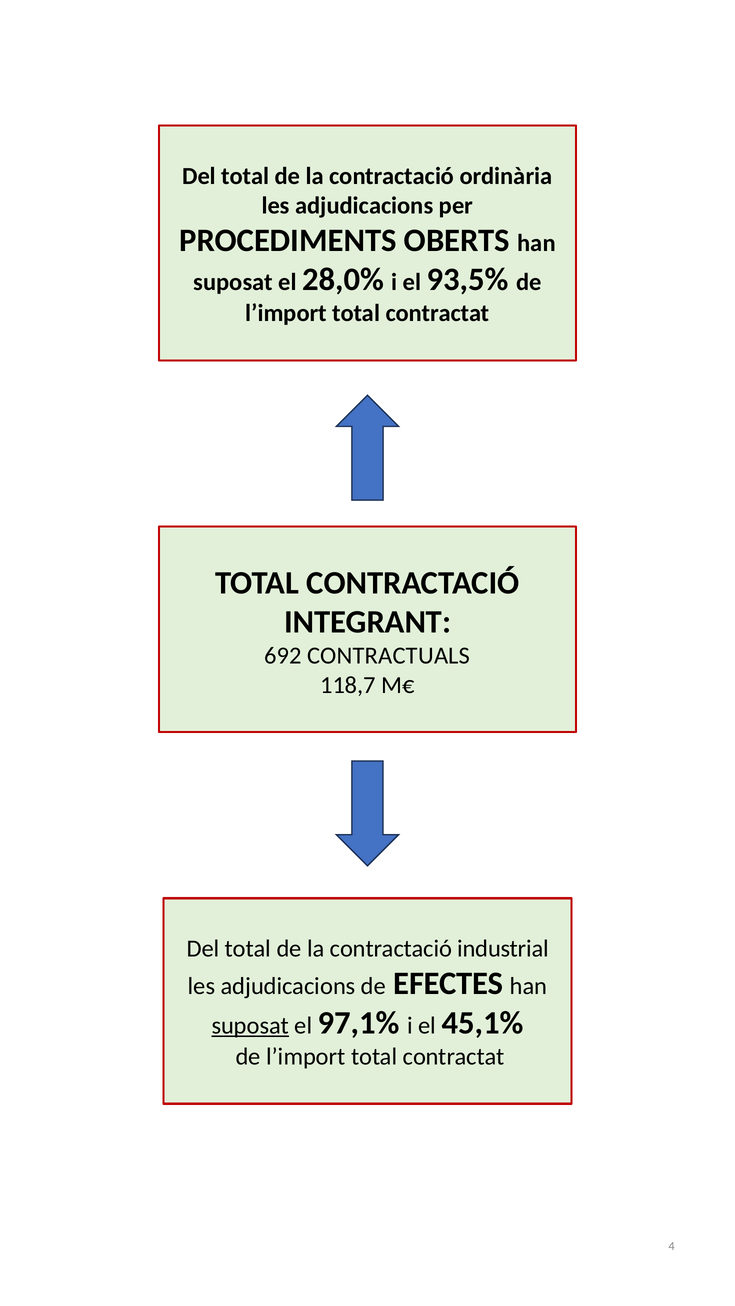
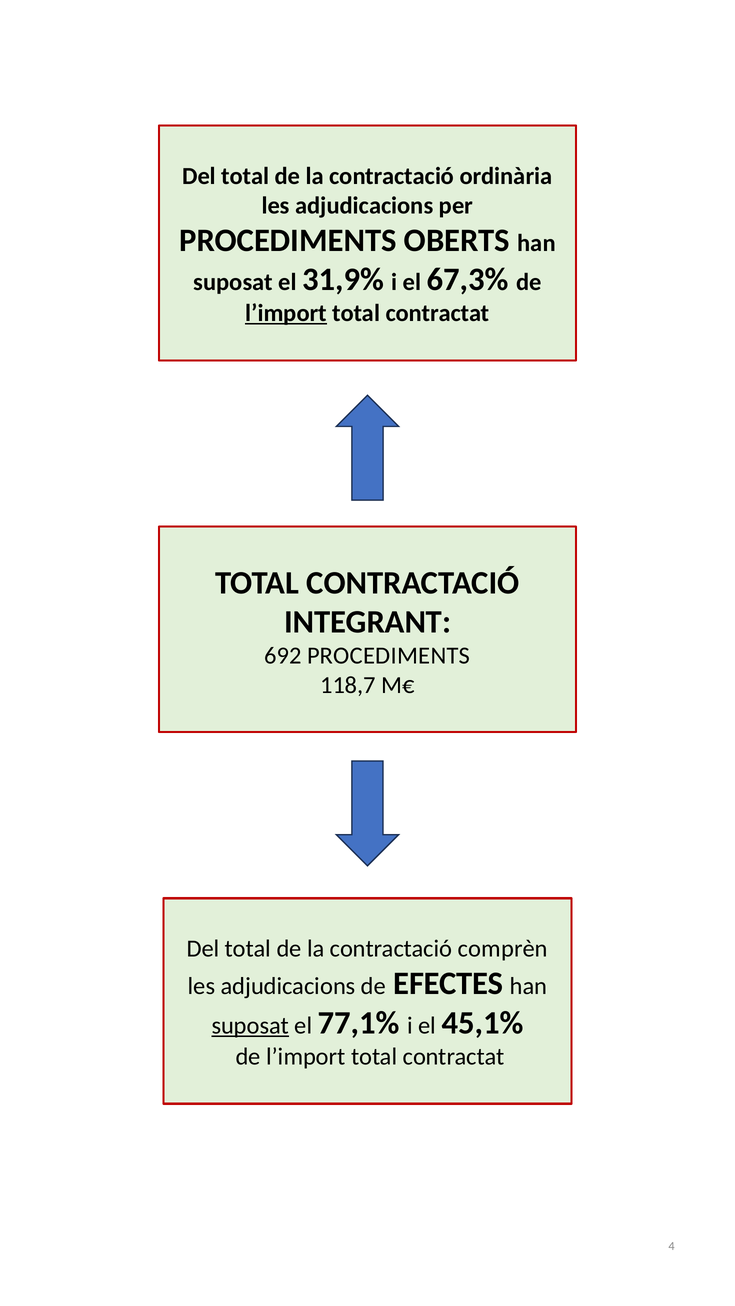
28,0%: 28,0% -> 31,9%
93,5%: 93,5% -> 67,3%
l’import at (286, 313) underline: none -> present
692 CONTRACTUALS: CONTRACTUALS -> PROCEDIMENTS
industrial: industrial -> comprèn
97,1%: 97,1% -> 77,1%
